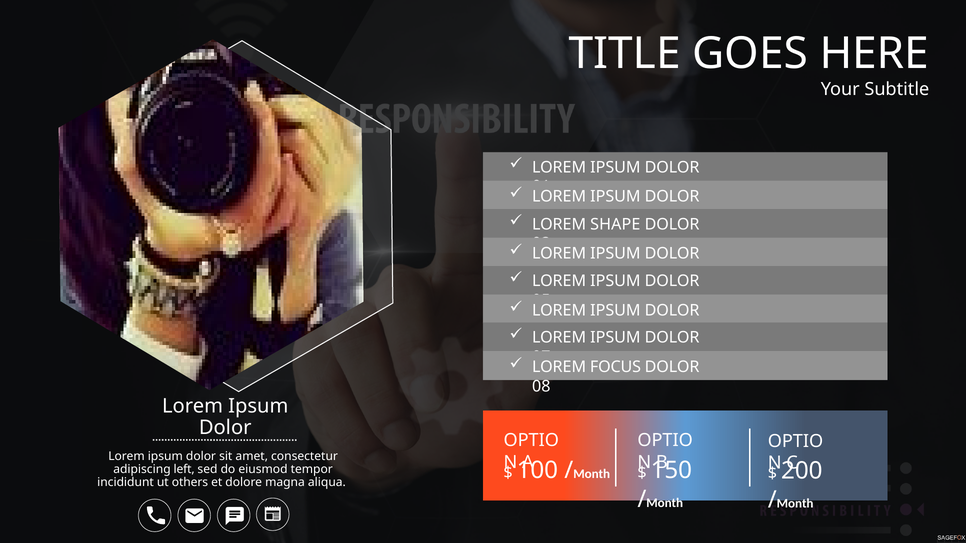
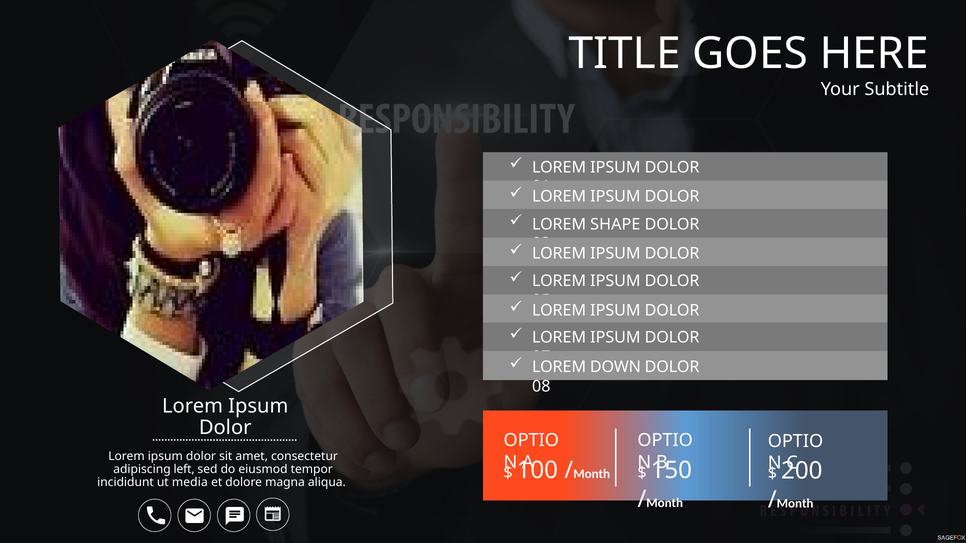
FOCUS: FOCUS -> DOWN
others: others -> media
